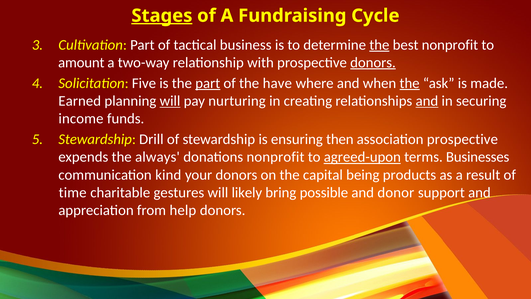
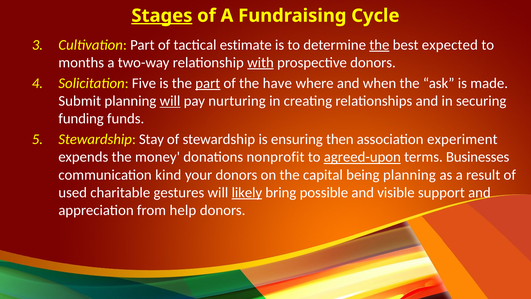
business: business -> estimate
best nonprofit: nonprofit -> expected
amount: amount -> months
with underline: none -> present
donors at (373, 63) underline: present -> none
the at (410, 83) underline: present -> none
Earned: Earned -> Submit
and at (427, 101) underline: present -> none
income: income -> funding
Drill: Drill -> Stay
association prospective: prospective -> experiment
always: always -> money
being products: products -> planning
time: time -> used
likely underline: none -> present
donor: donor -> visible
